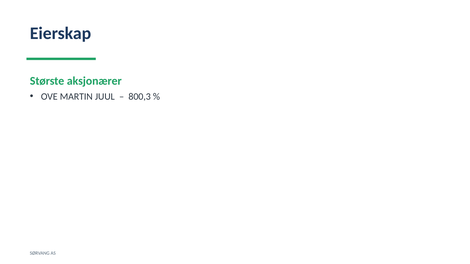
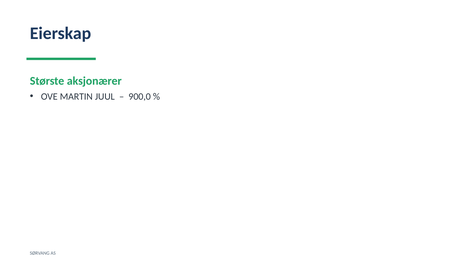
800,3: 800,3 -> 900,0
